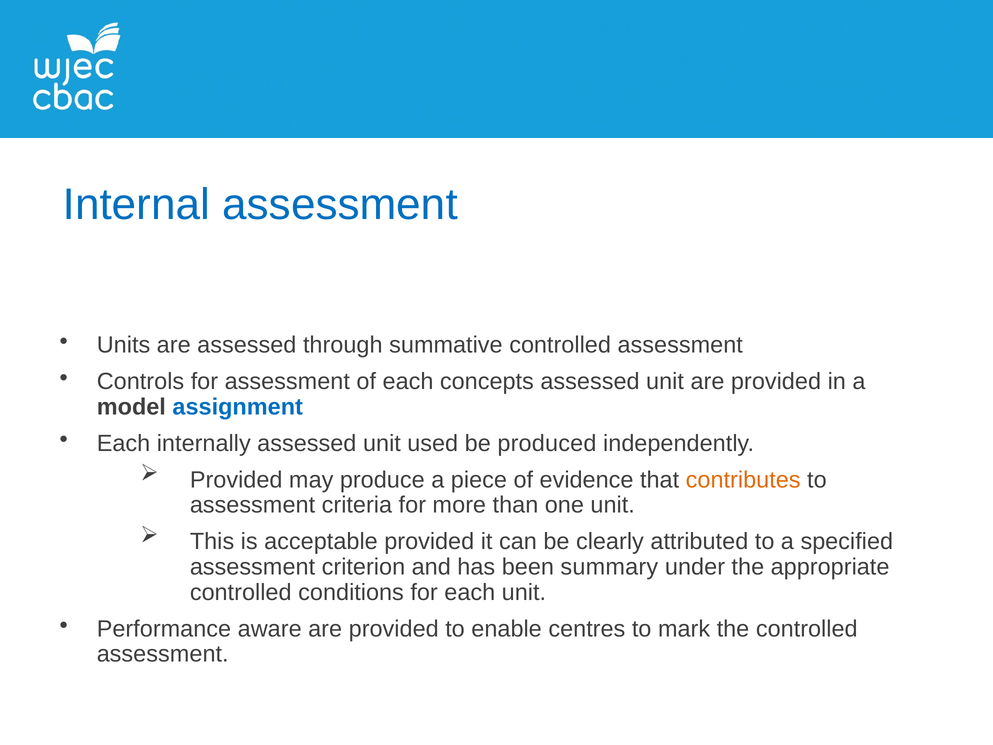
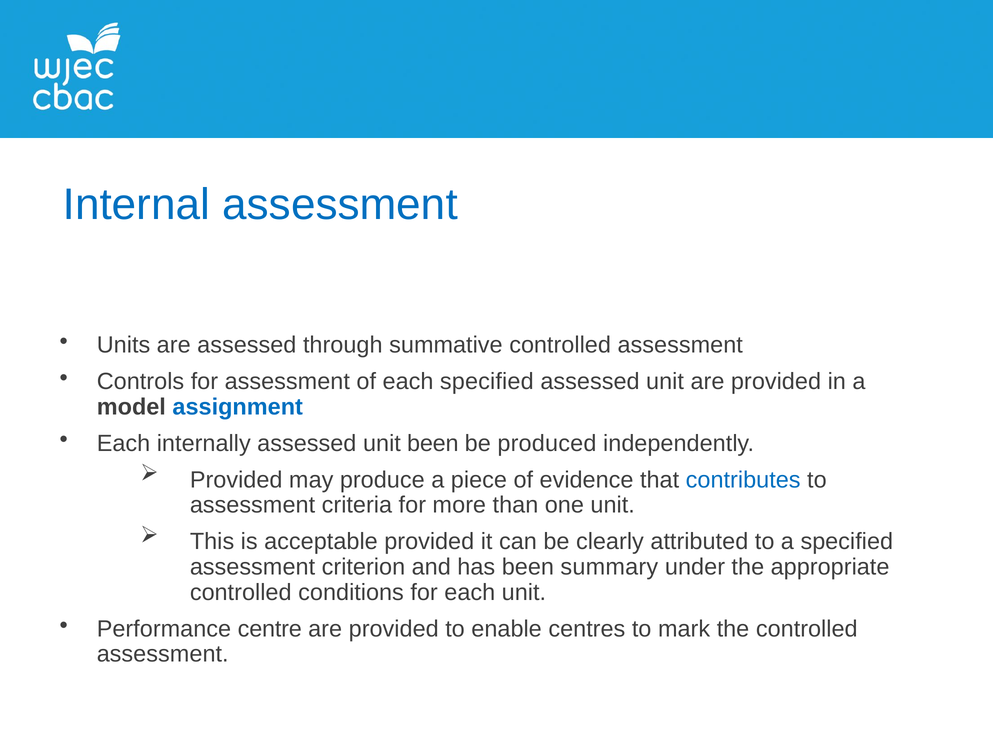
each concepts: concepts -> specified
unit used: used -> been
contributes colour: orange -> blue
aware: aware -> centre
